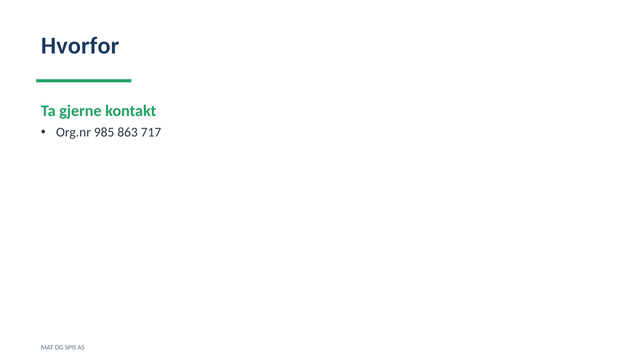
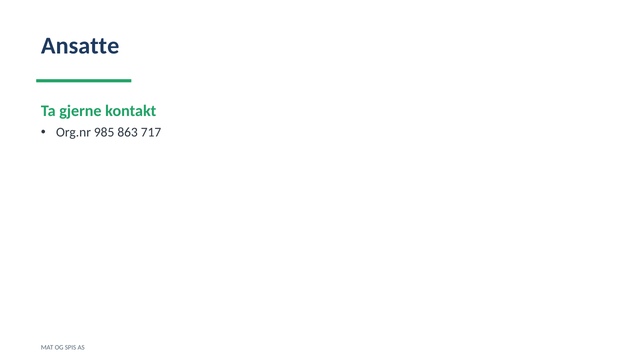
Hvorfor: Hvorfor -> Ansatte
